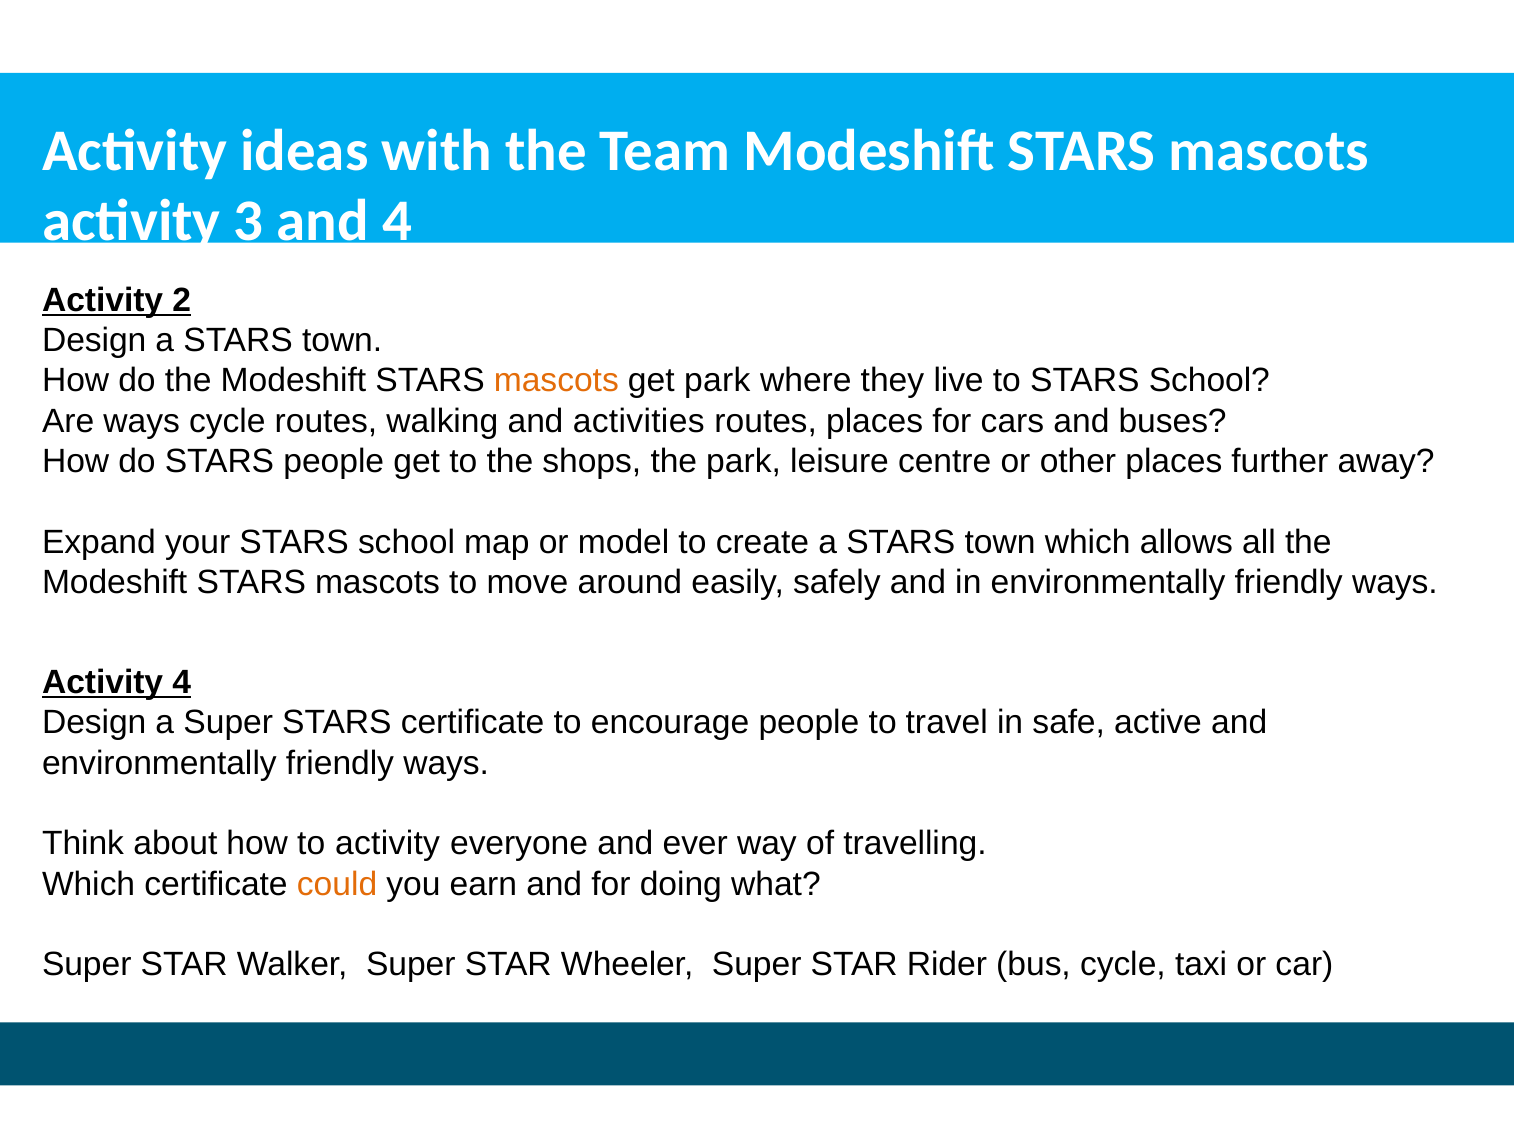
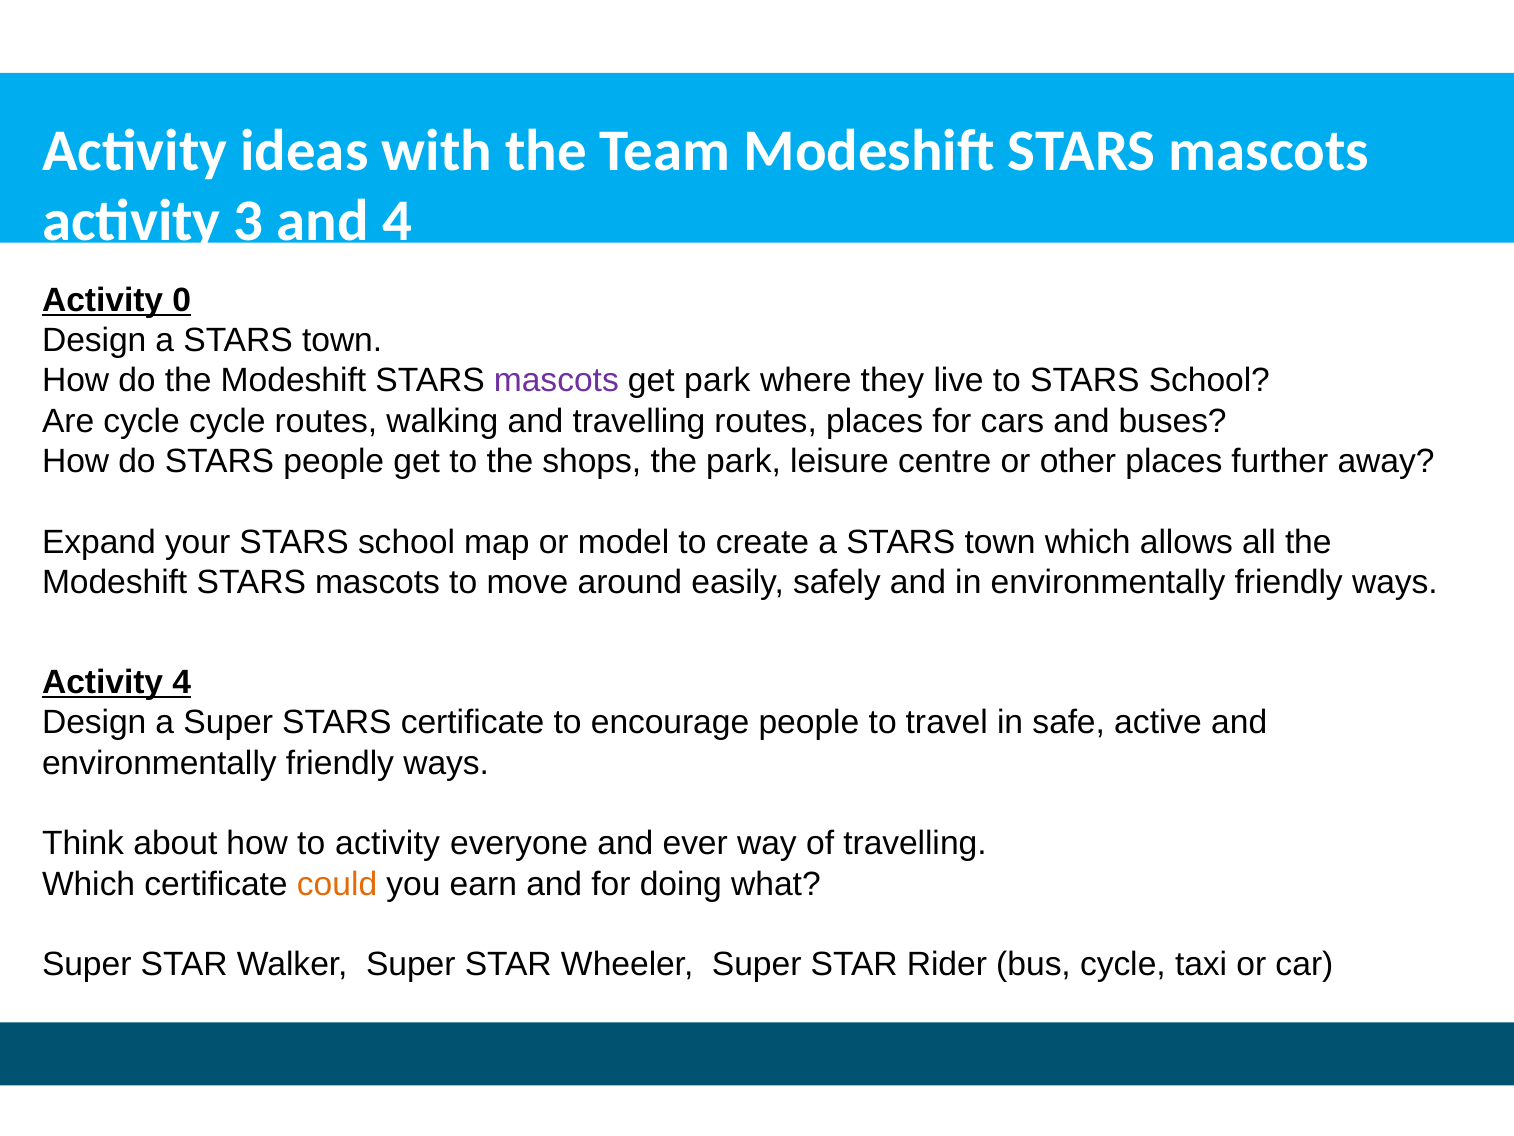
2: 2 -> 0
mascots at (556, 381) colour: orange -> purple
Are ways: ways -> cycle
and activities: activities -> travelling
